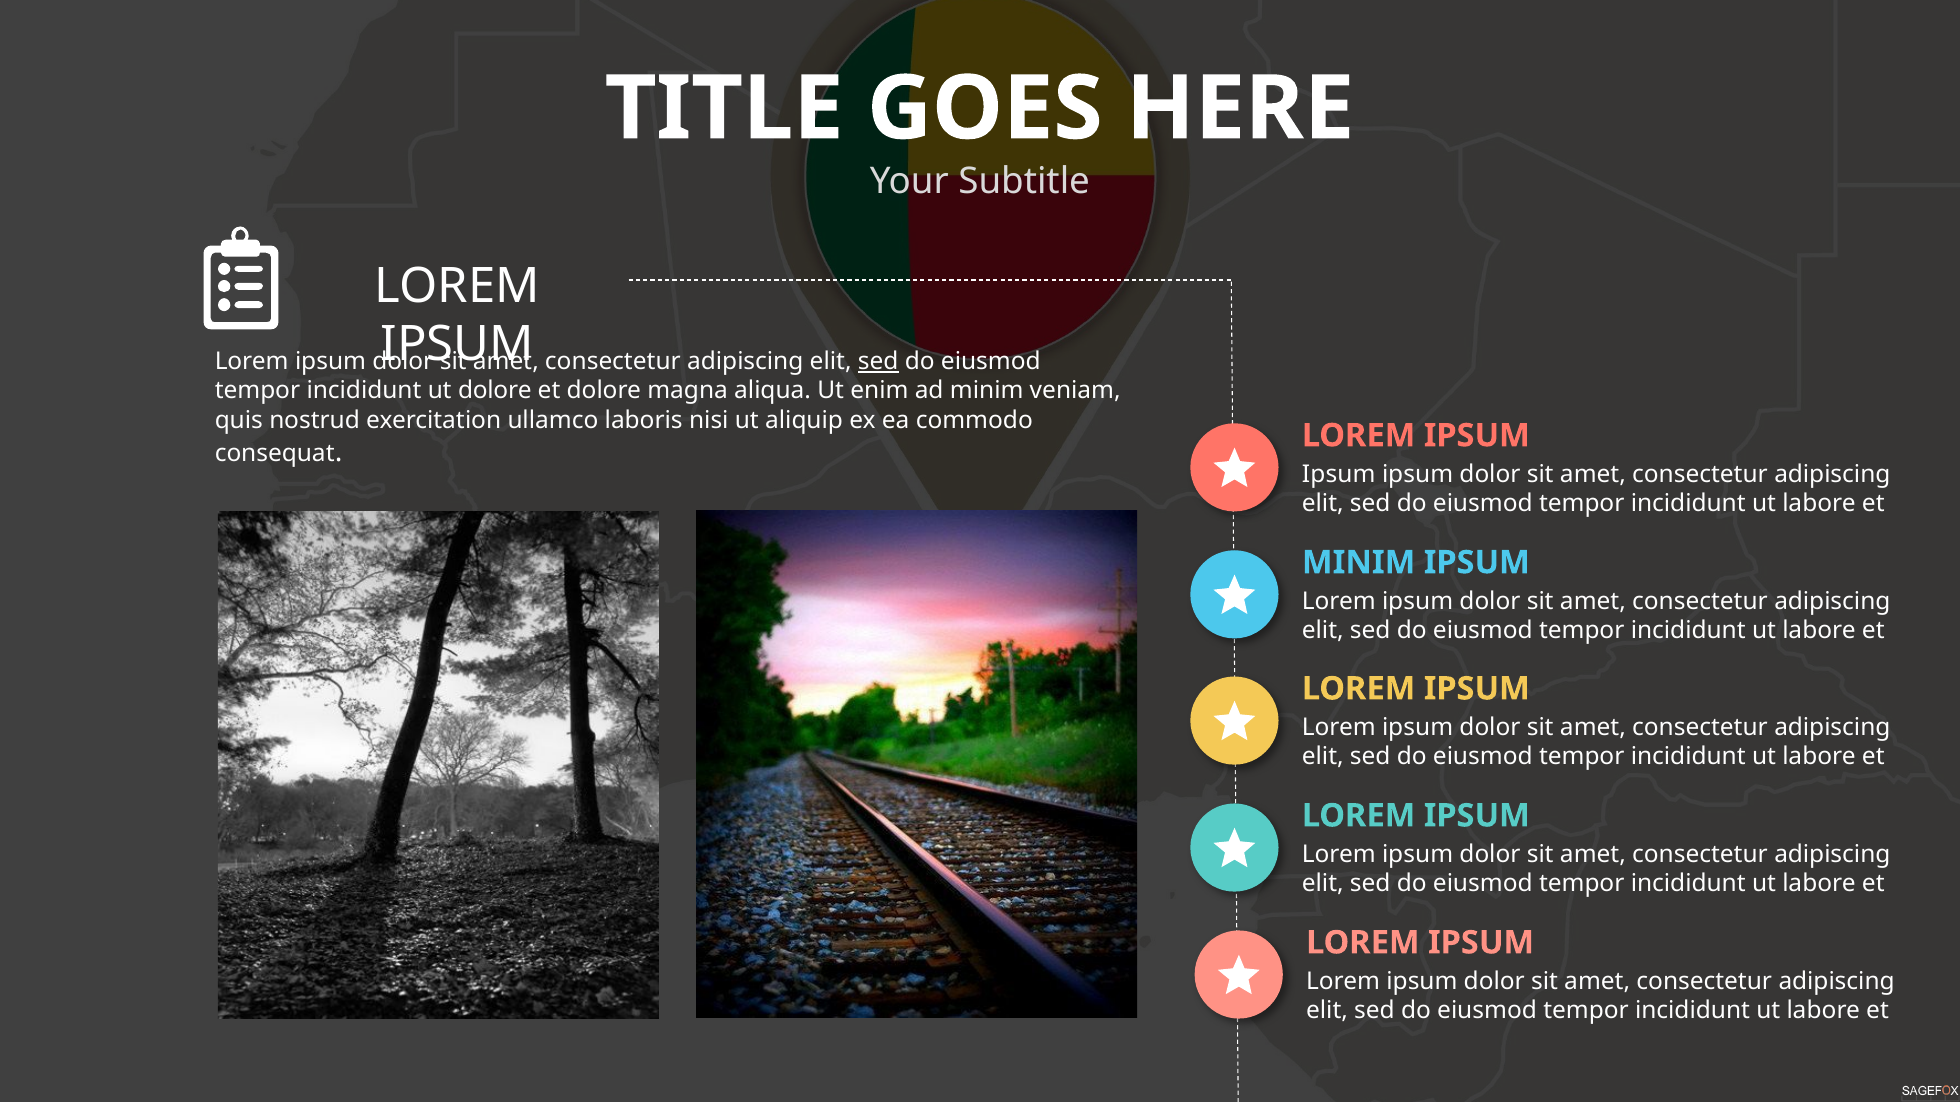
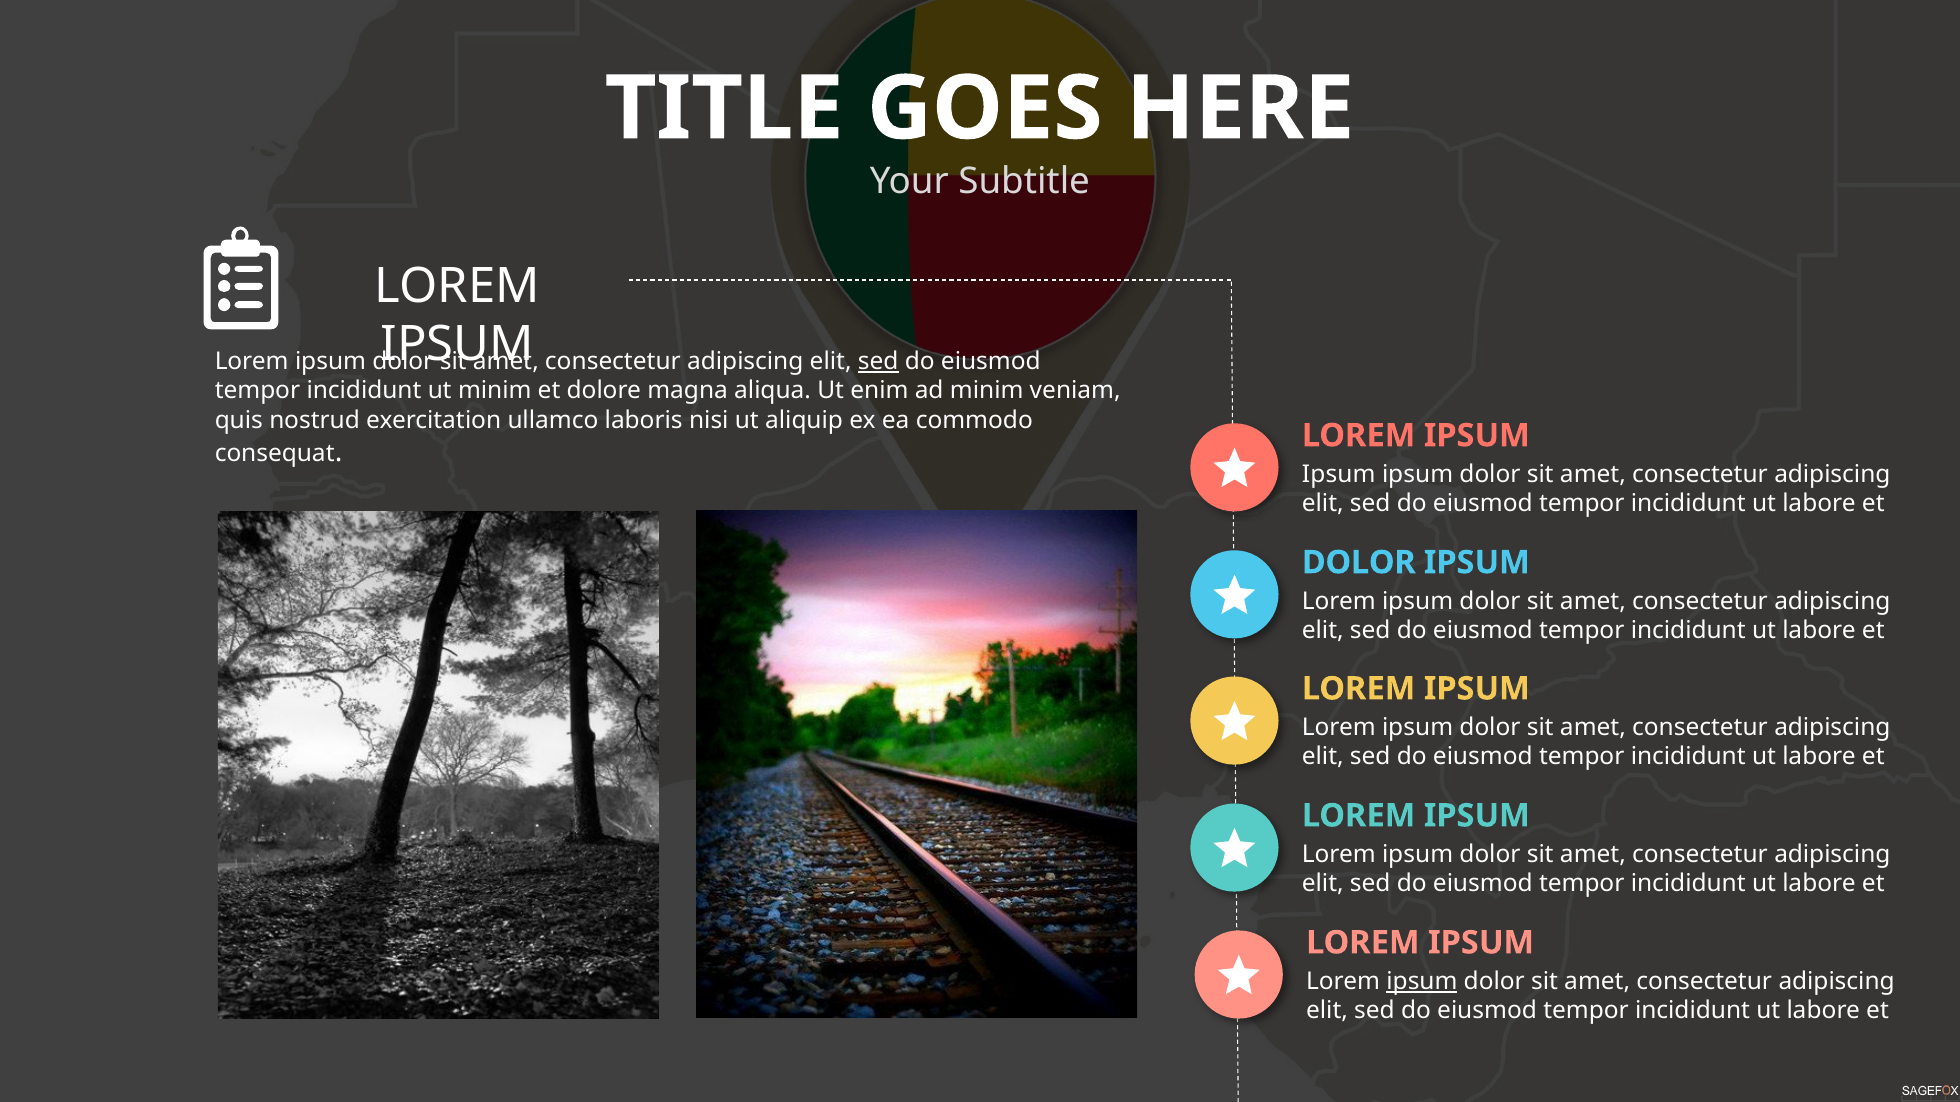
ut dolore: dolore -> minim
MINIM at (1359, 563): MINIM -> DOLOR
ipsum at (1422, 982) underline: none -> present
